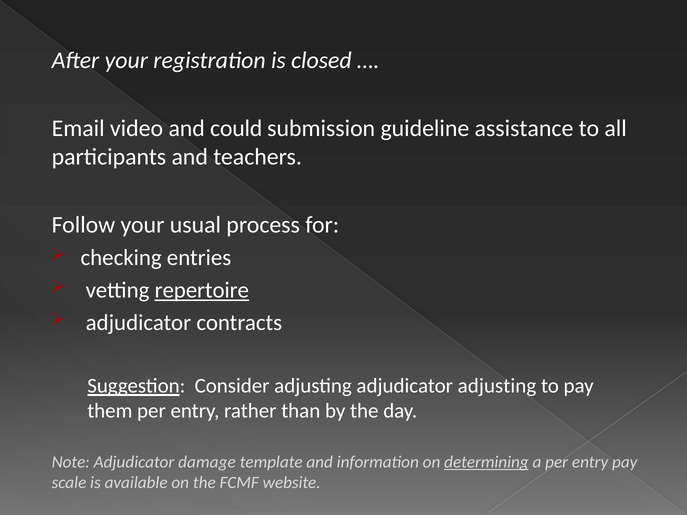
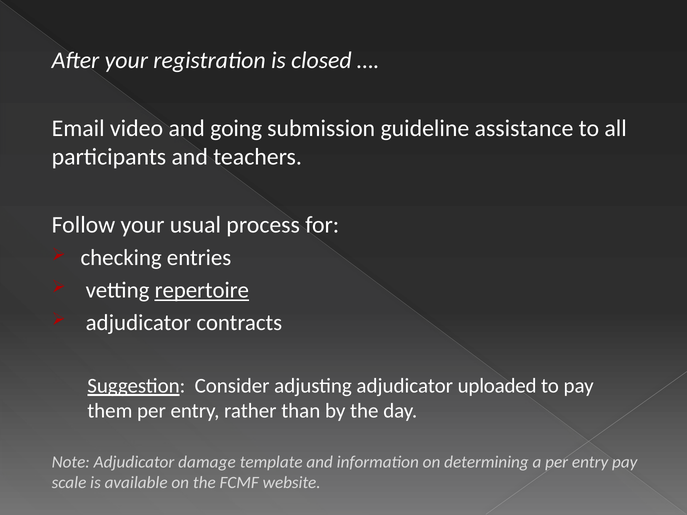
could: could -> going
adjudicator adjusting: adjusting -> uploaded
determining underline: present -> none
